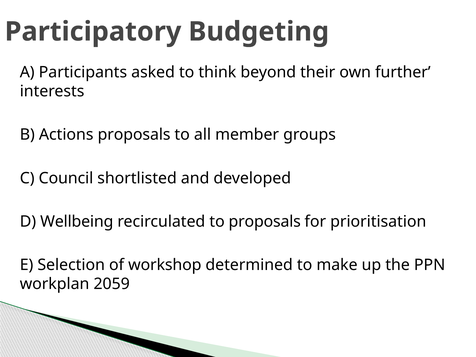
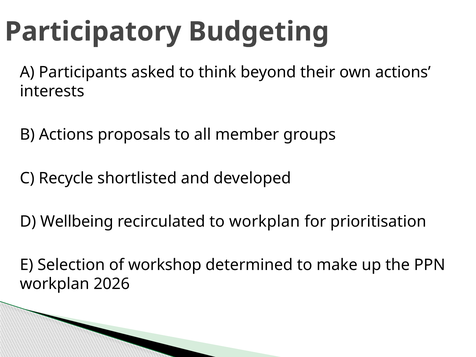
own further: further -> actions
Council: Council -> Recycle
to proposals: proposals -> workplan
2059: 2059 -> 2026
